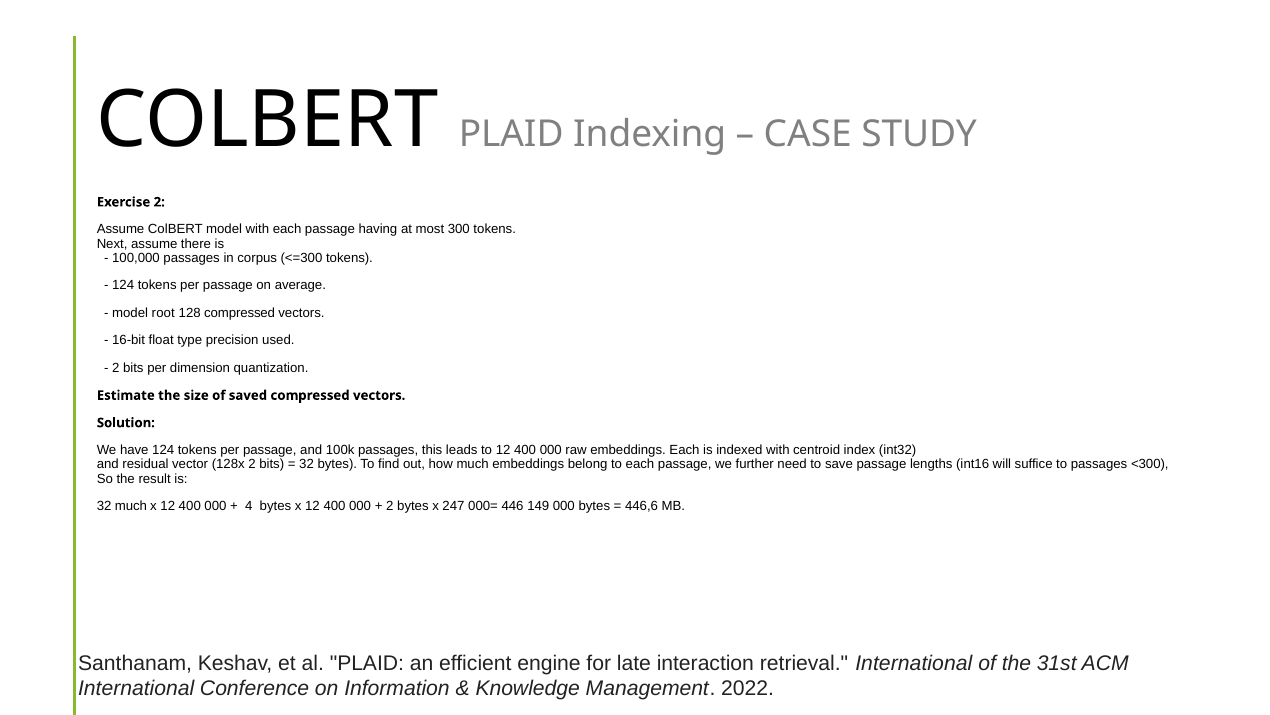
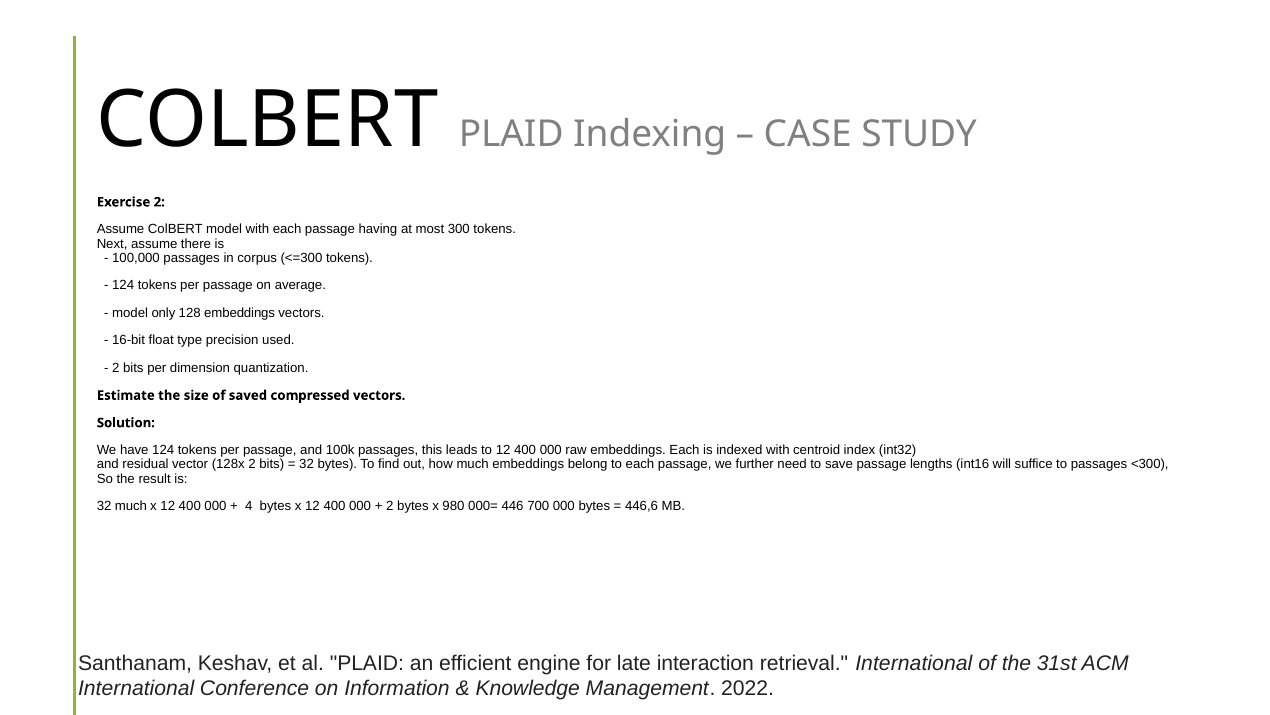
root: root -> only
128 compressed: compressed -> embeddings
247: 247 -> 980
149: 149 -> 700
